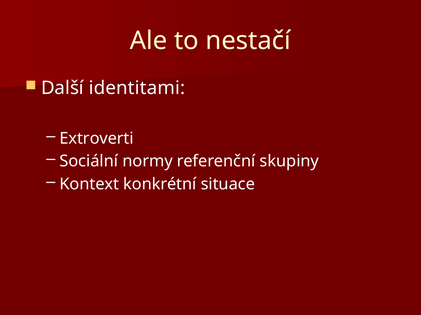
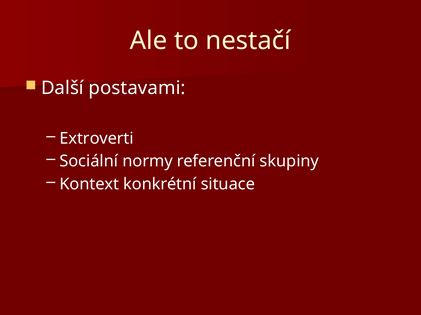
identitami: identitami -> postavami
